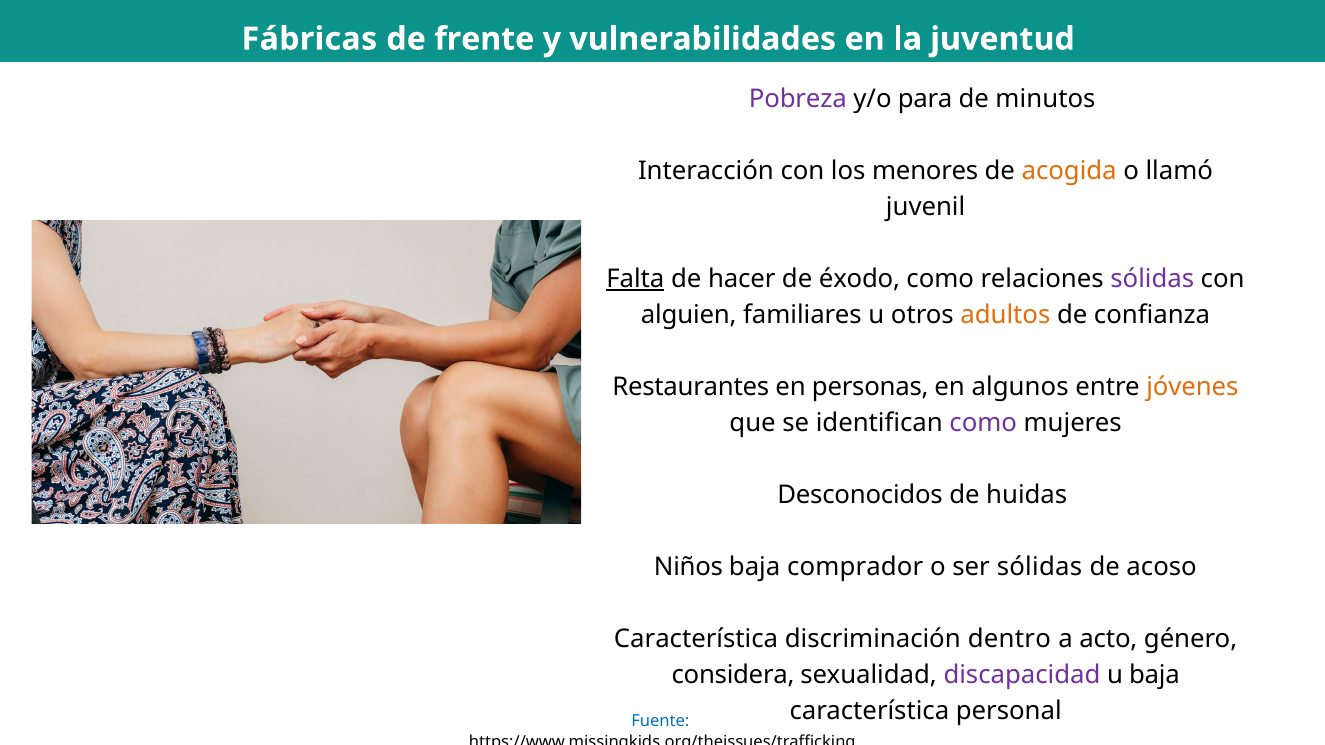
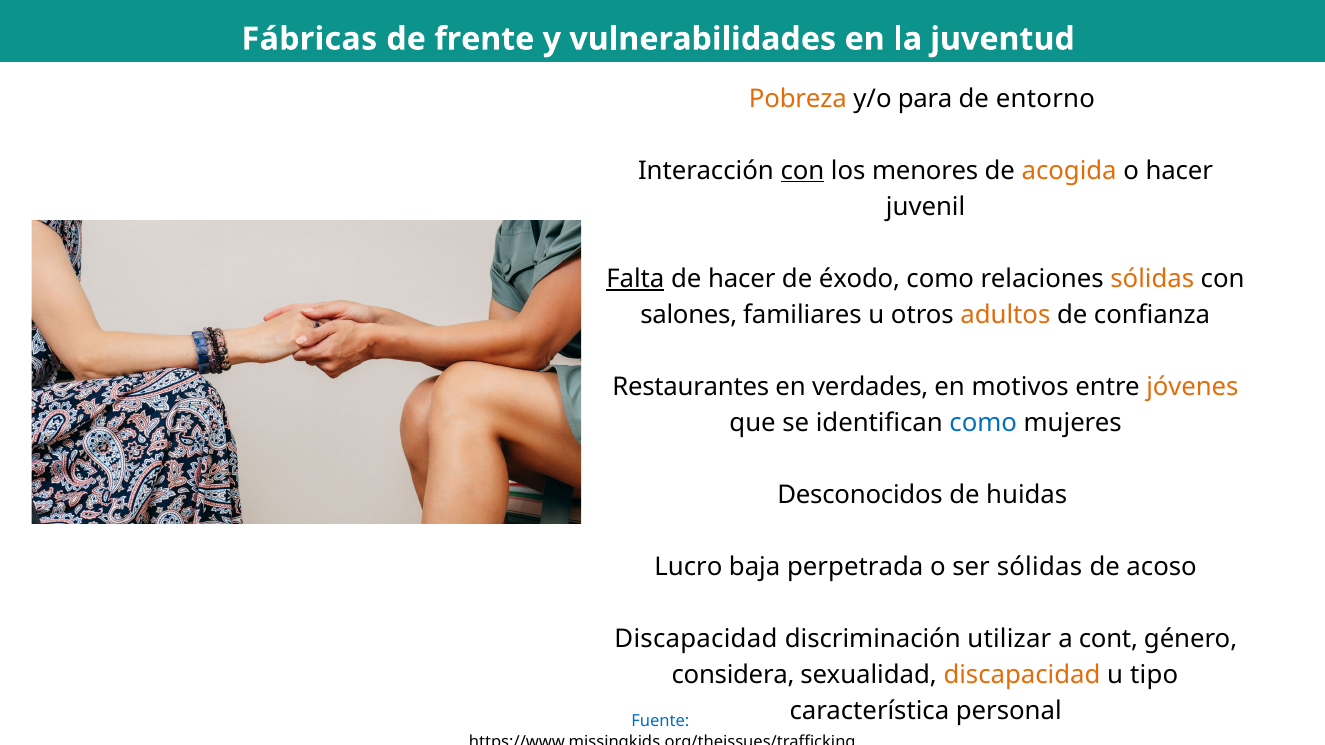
Pobreza colour: purple -> orange
minutos: minutos -> entorno
con at (802, 171) underline: none -> present
o llamó: llamó -> hacer
sólidas at (1152, 279) colour: purple -> orange
alguien: alguien -> salones
personas: personas -> verdades
algunos: algunos -> motivos
como at (983, 423) colour: purple -> blue
Niños: Niños -> Lucro
comprador: comprador -> perpetrada
Característica at (696, 640): Característica -> Discapacidad
dentro: dentro -> utilizar
acto: acto -> cont
discapacidad at (1022, 676) colour: purple -> orange
u baja: baja -> tipo
